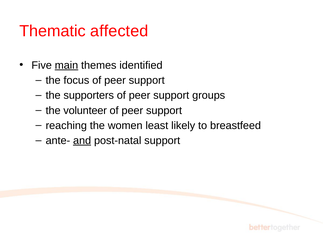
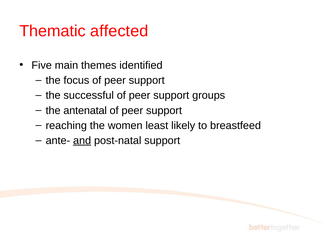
main underline: present -> none
supporters: supporters -> successful
volunteer: volunteer -> antenatal
